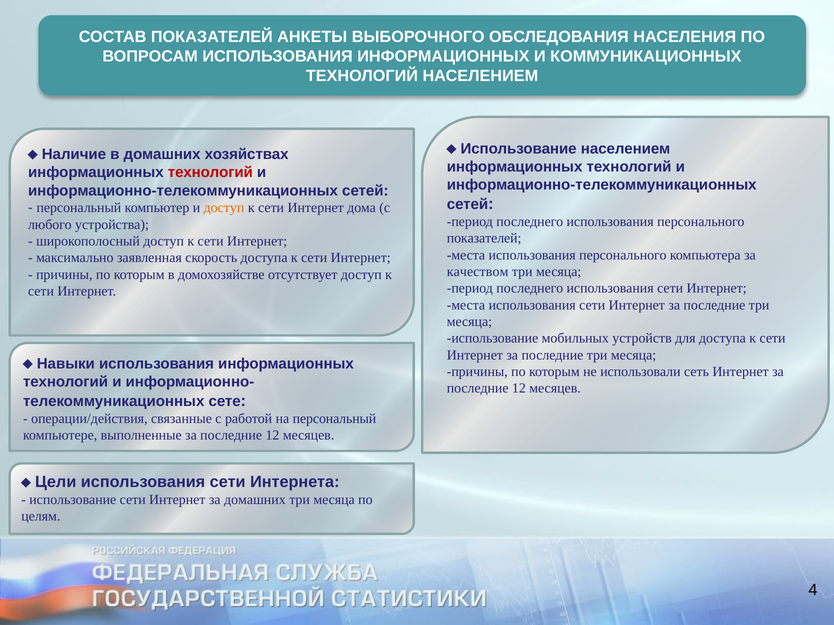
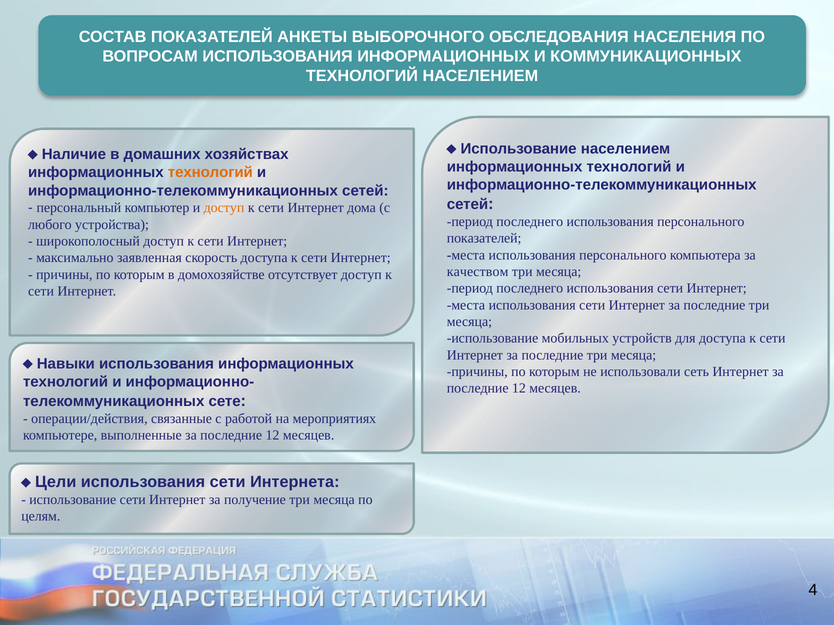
технологий at (210, 173) colour: red -> orange
на персональный: персональный -> мероприятиях
за домашних: домашних -> получение
